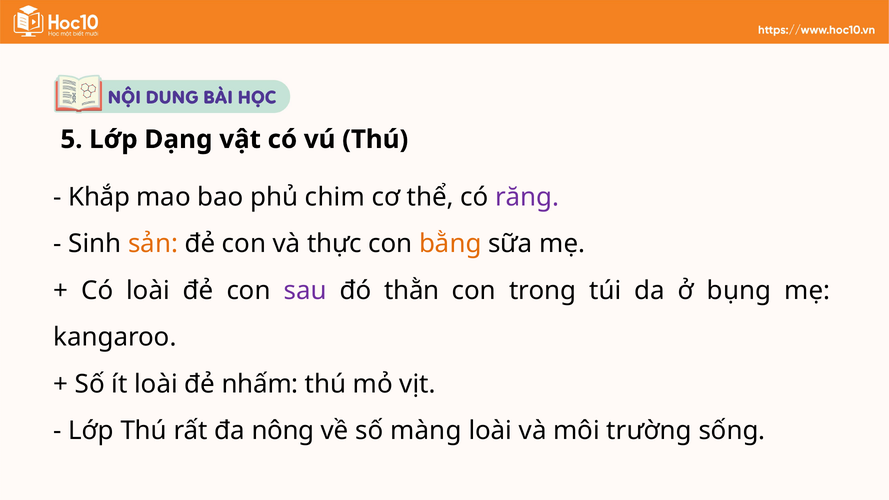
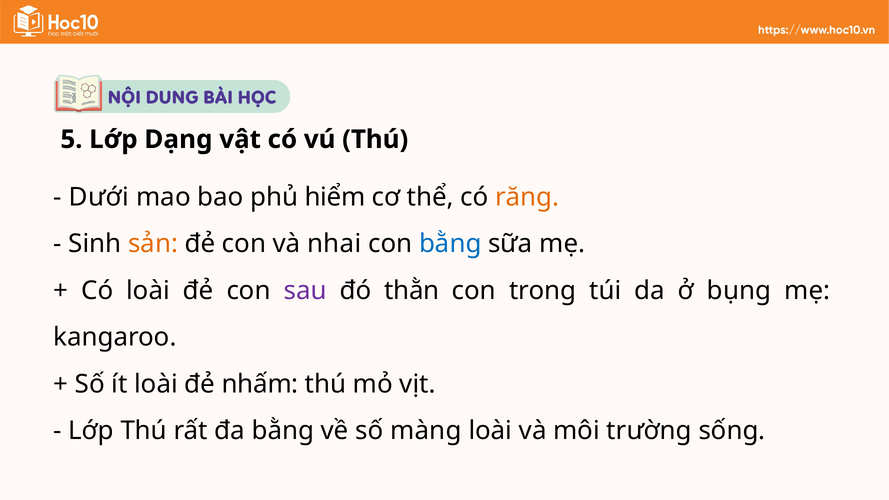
Khắp: Khắp -> Dưới
chim: chim -> hiểm
răng colour: purple -> orange
thực: thực -> nhai
bằng at (450, 244) colour: orange -> blue
đa nông: nông -> bằng
